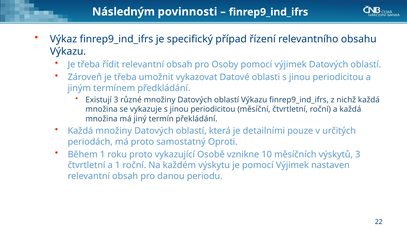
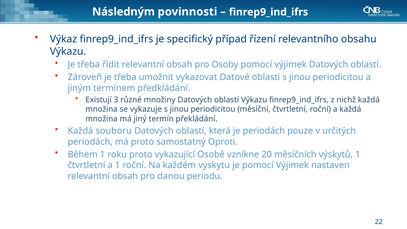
Každá množiny: množiny -> souboru
je detailními: detailními -> periodách
10: 10 -> 20
výskytů 3: 3 -> 1
